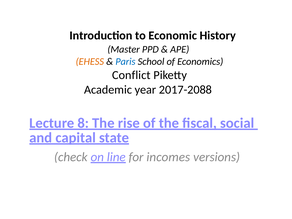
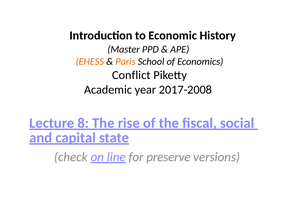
Paris colour: blue -> orange
2017-2088: 2017-2088 -> 2017-2008
incomes: incomes -> preserve
